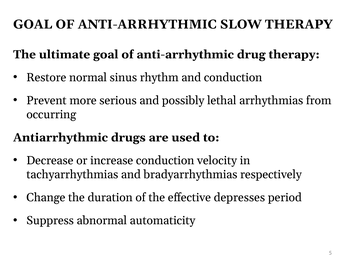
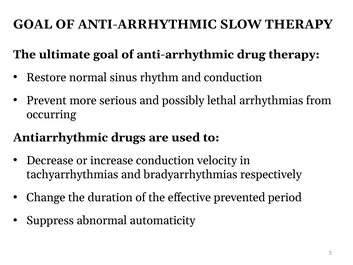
depresses: depresses -> prevented
